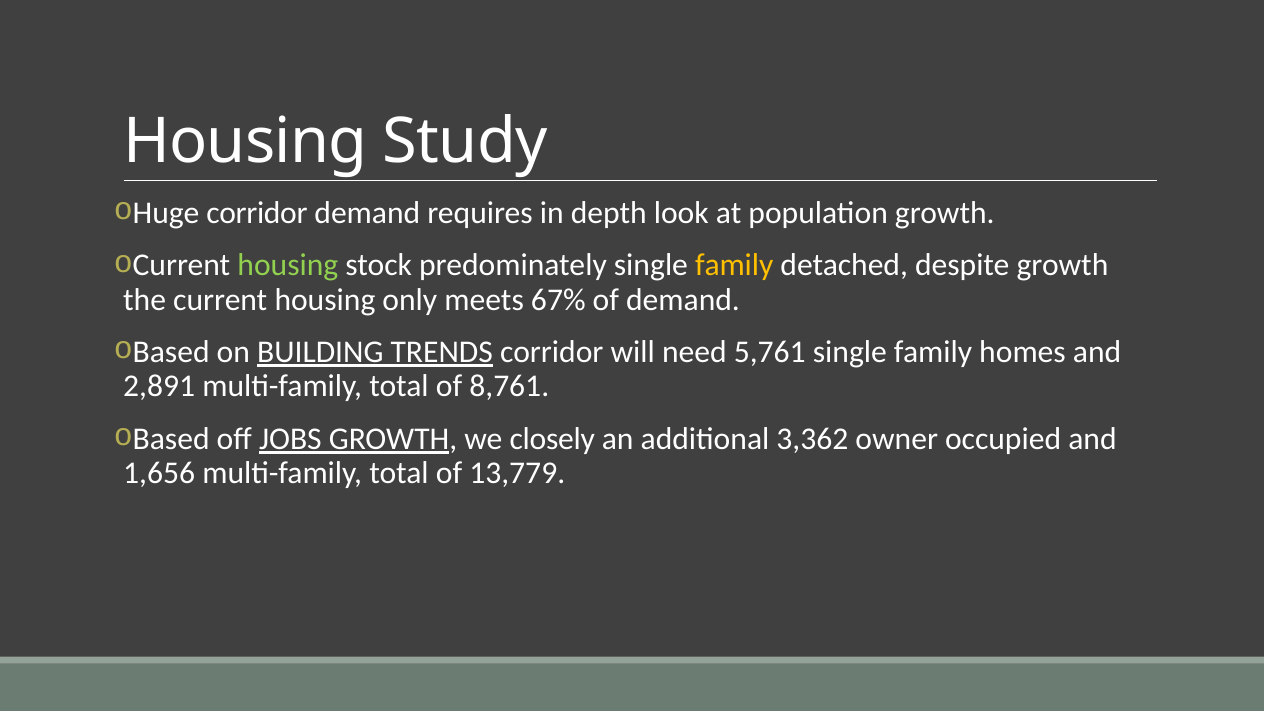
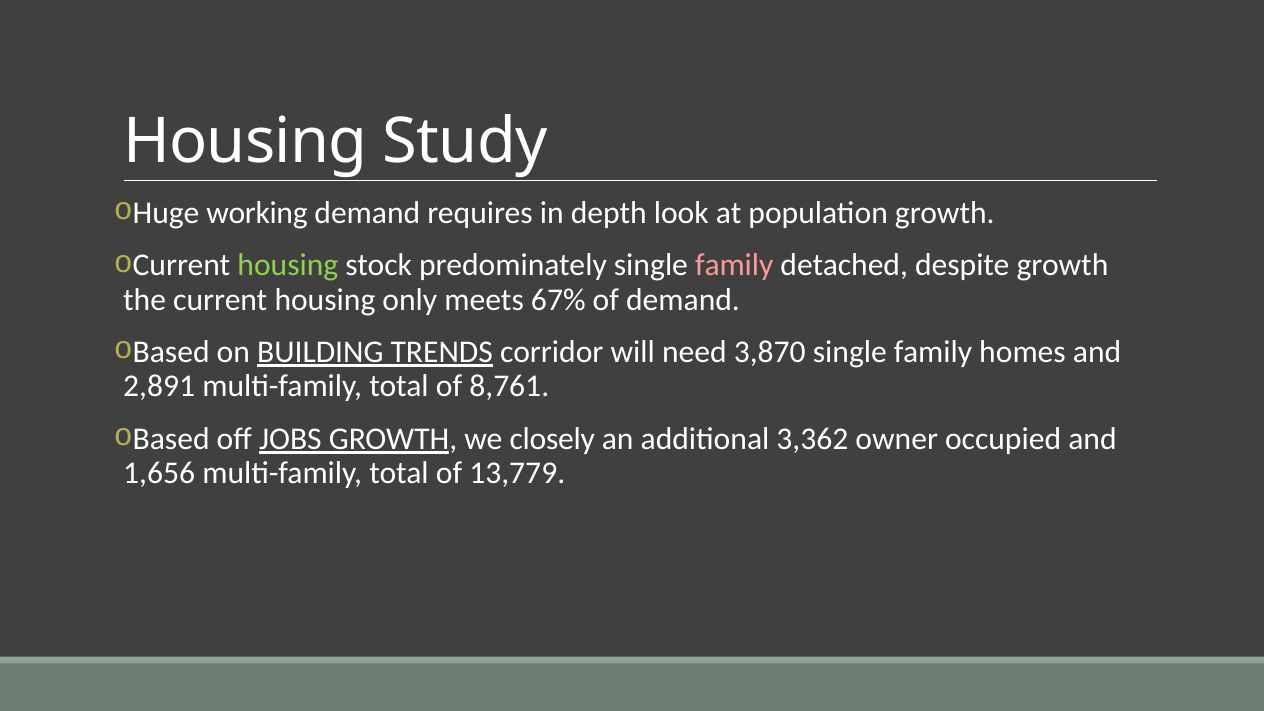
Huge corridor: corridor -> working
family at (734, 266) colour: yellow -> pink
5,761: 5,761 -> 3,870
